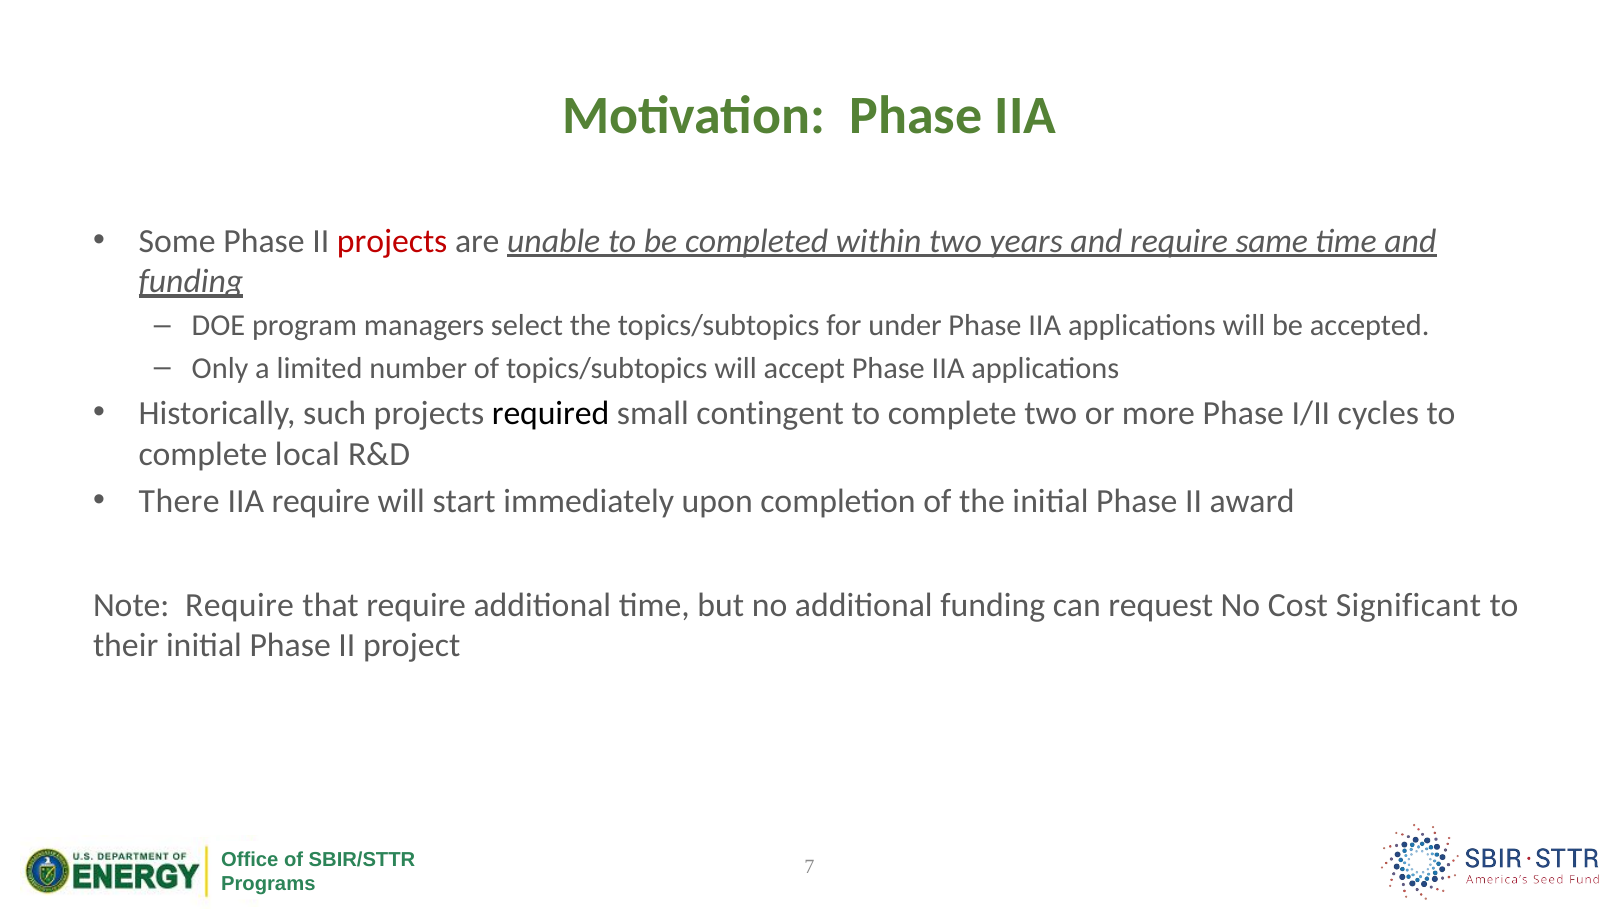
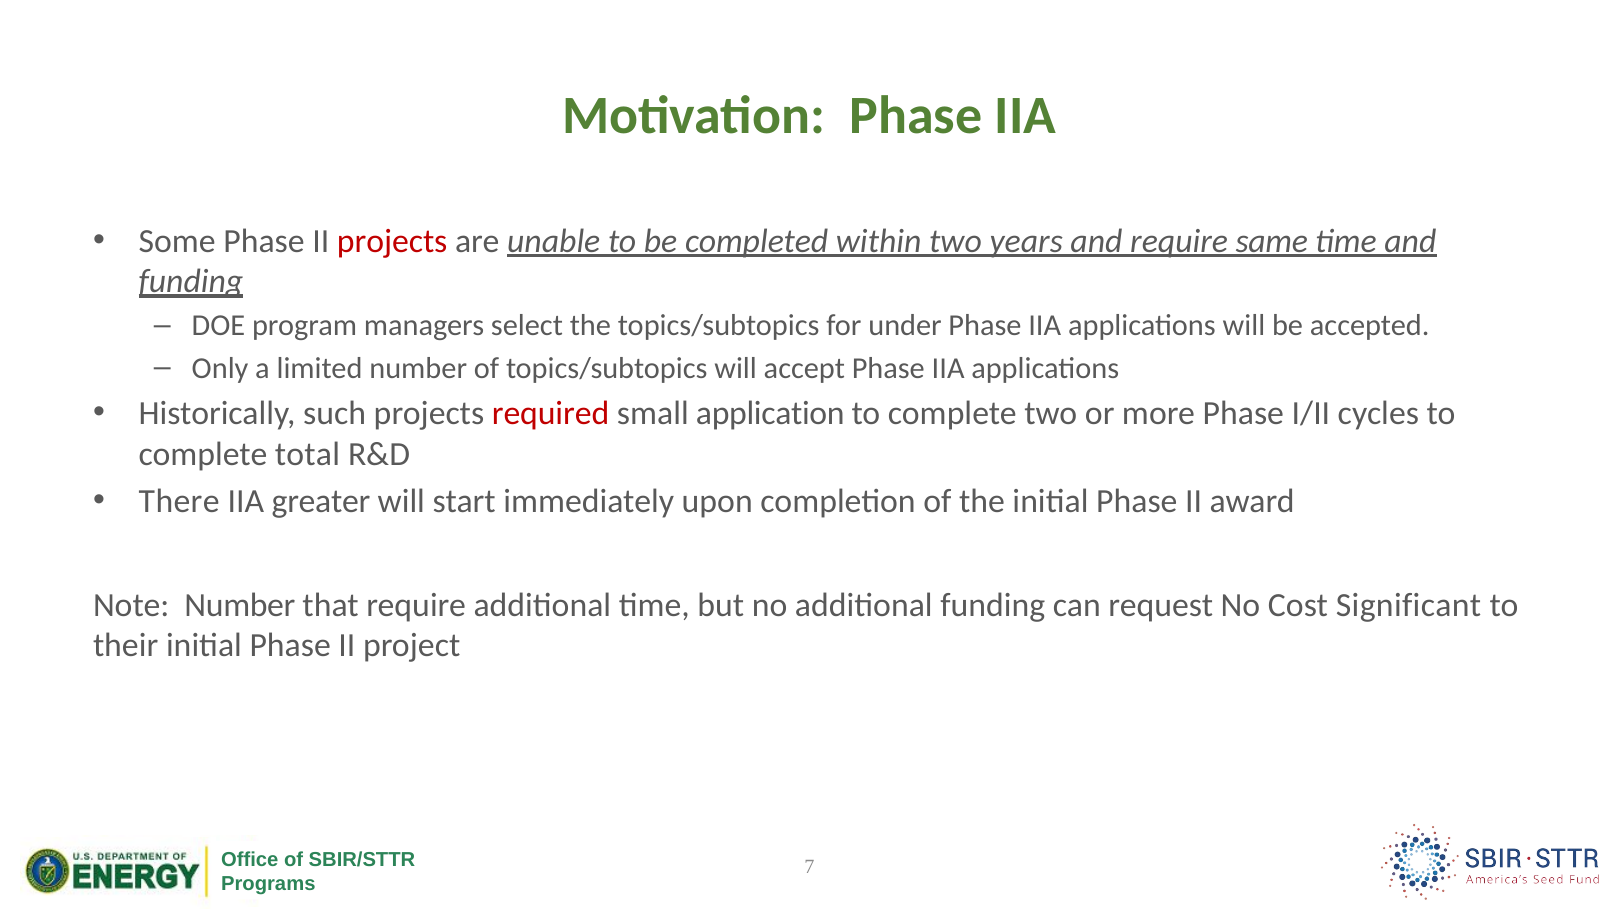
required colour: black -> red
contingent: contingent -> application
local: local -> total
IIA require: require -> greater
Note Require: Require -> Number
